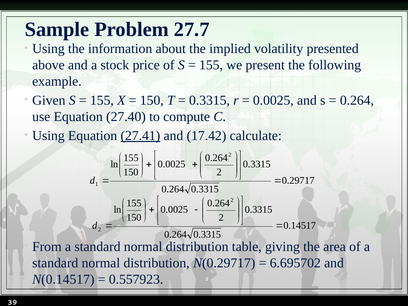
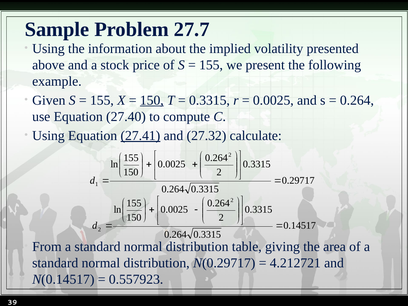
150 at (152, 100) underline: none -> present
17.42: 17.42 -> 27.32
6.695702: 6.695702 -> 4.212721
